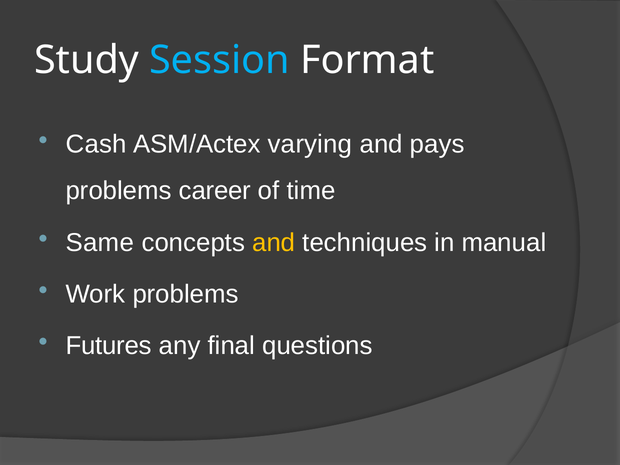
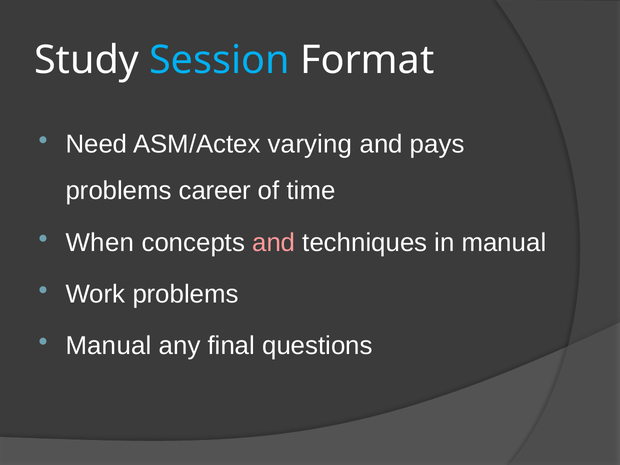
Cash: Cash -> Need
Same: Same -> When
and at (274, 243) colour: yellow -> pink
Futures at (109, 346): Futures -> Manual
